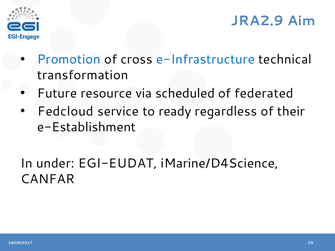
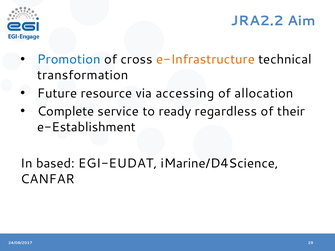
JRA2.9: JRA2.9 -> JRA2.2
e-Infrastructure colour: blue -> orange
scheduled: scheduled -> accessing
federated: federated -> allocation
Fedcloud: Fedcloud -> Complete
under: under -> based
